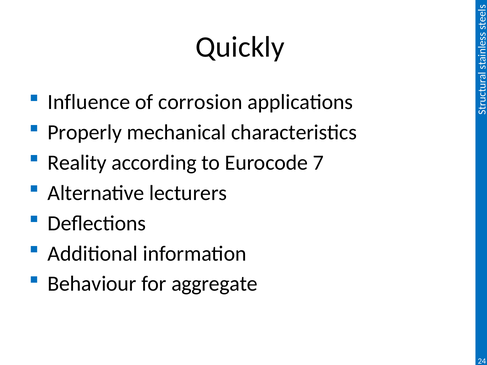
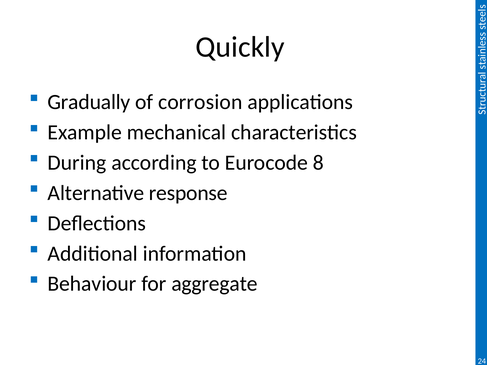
Influence: Influence -> Gradually
Properly: Properly -> Example
Reality: Reality -> During
7: 7 -> 8
lecturers: lecturers -> response
